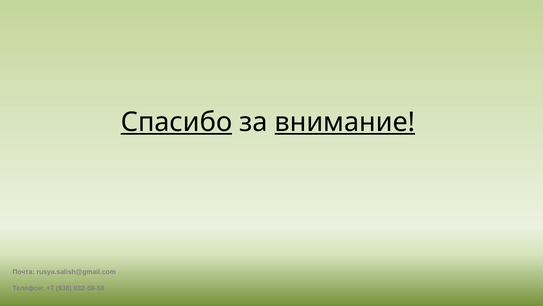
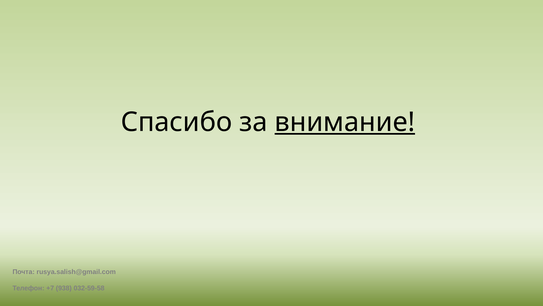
Спасибо underline: present -> none
